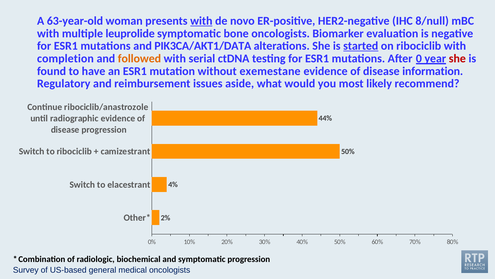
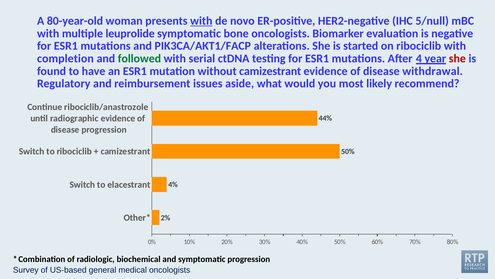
63-year-old: 63-year-old -> 80-year-old
8/null: 8/null -> 5/null
PIK3CA/AKT1/DATA: PIK3CA/AKT1/DATA -> PIK3CA/AKT1/FACP
started underline: present -> none
followed colour: orange -> green
0: 0 -> 4
without exemestane: exemestane -> camizestrant
information: information -> withdrawal
